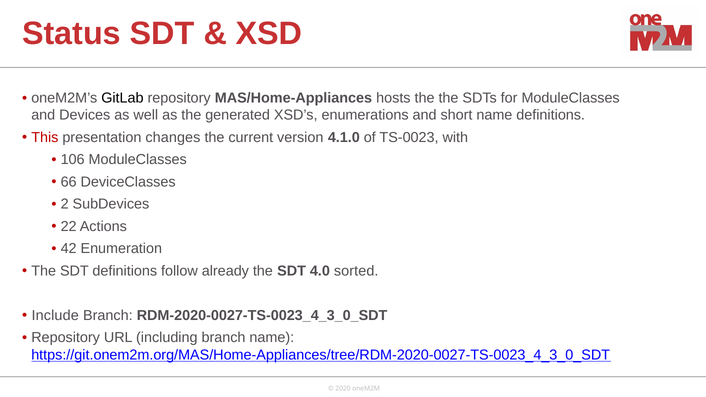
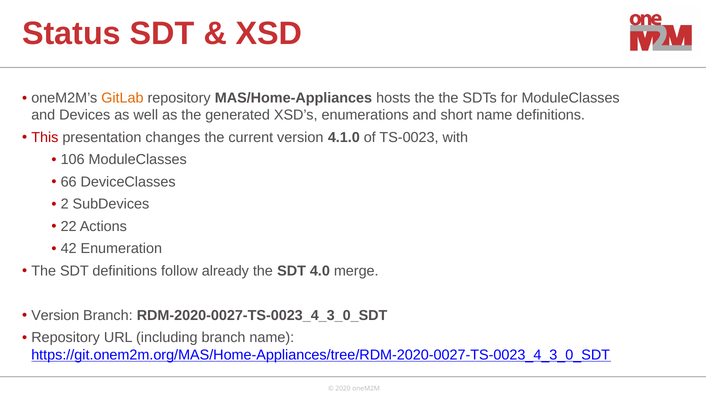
GitLab colour: black -> orange
sorted: sorted -> merge
Include at (55, 316): Include -> Version
